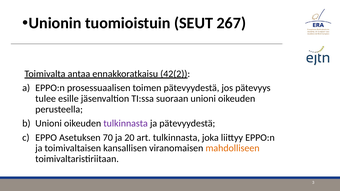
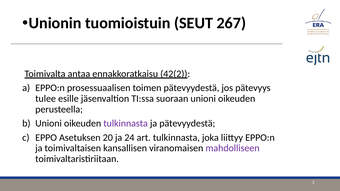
70: 70 -> 20
20: 20 -> 24
mahdolliseen colour: orange -> purple
